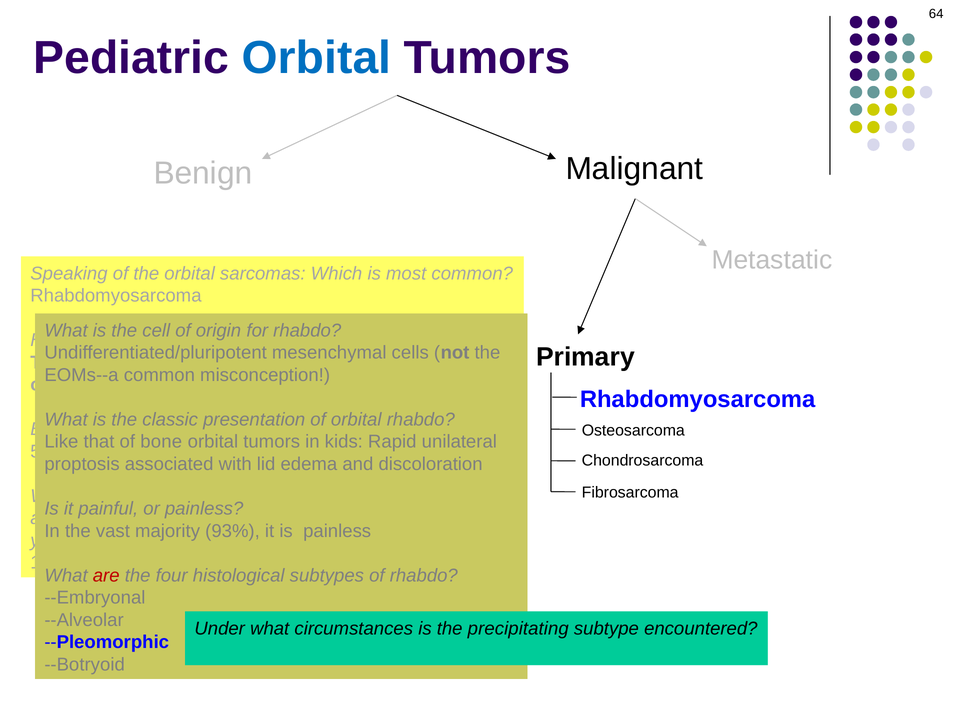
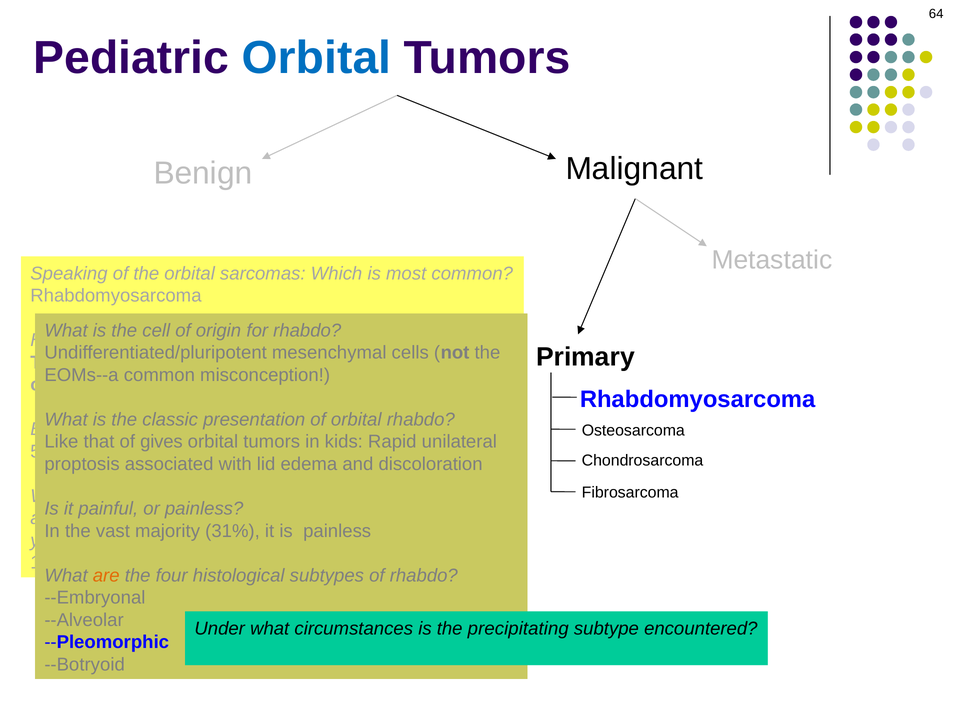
bone: bone -> gives
93%: 93% -> 31%
are colour: red -> orange
